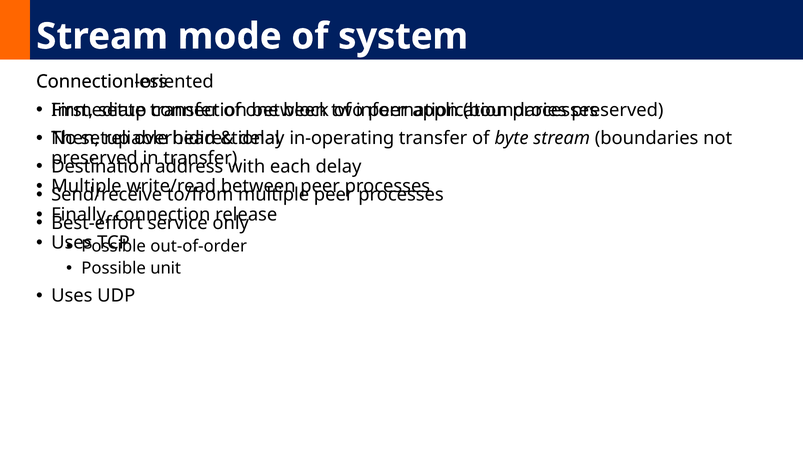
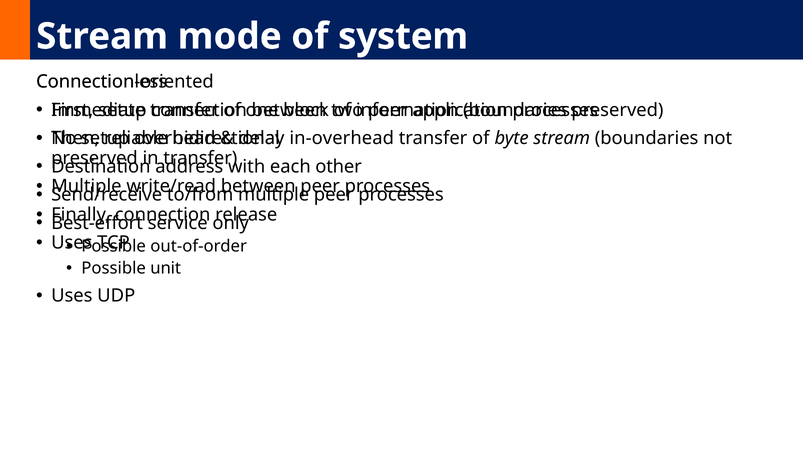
in-operating: in-operating -> in-overhead
each delay: delay -> other
